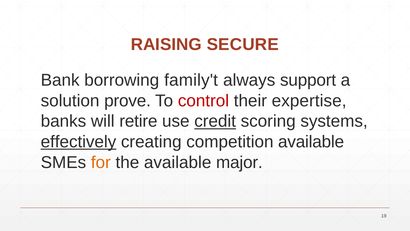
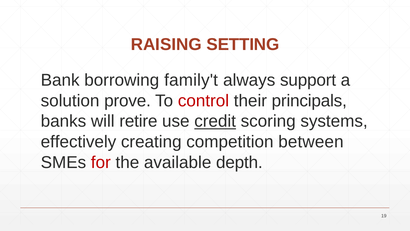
SECURE: SECURE -> SETTING
expertise: expertise -> principals
effectively underline: present -> none
competition available: available -> between
for colour: orange -> red
major: major -> depth
